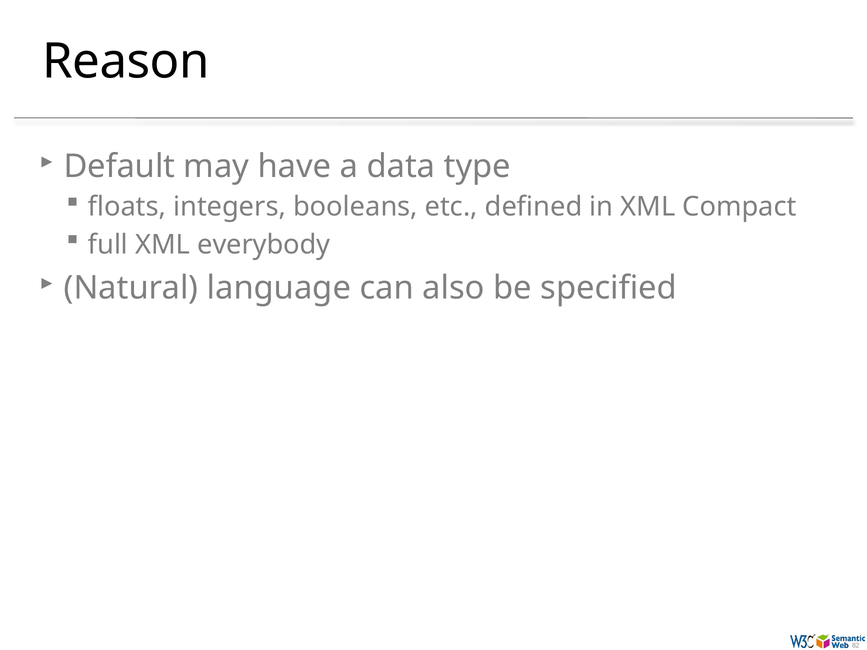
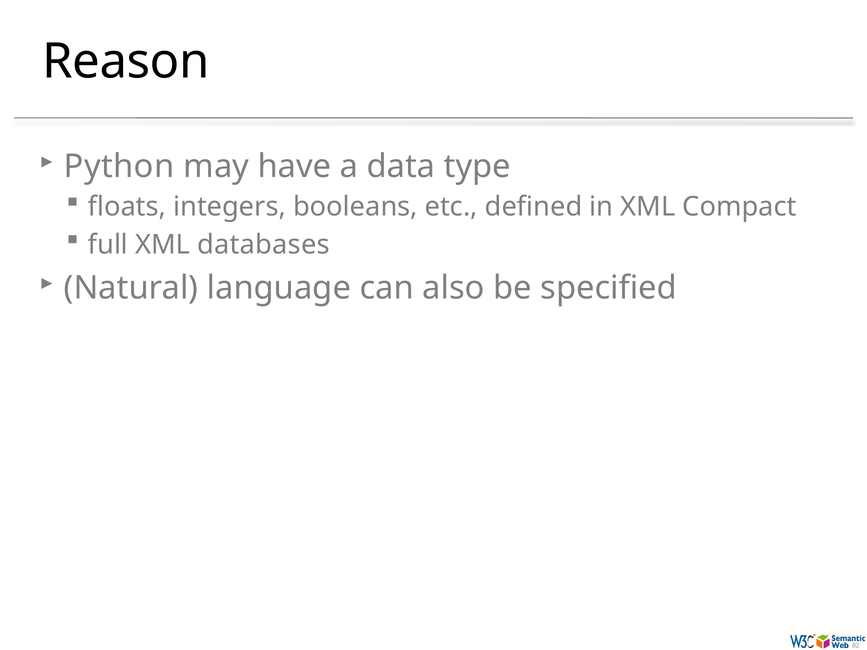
Default: Default -> Python
everybody: everybody -> databases
